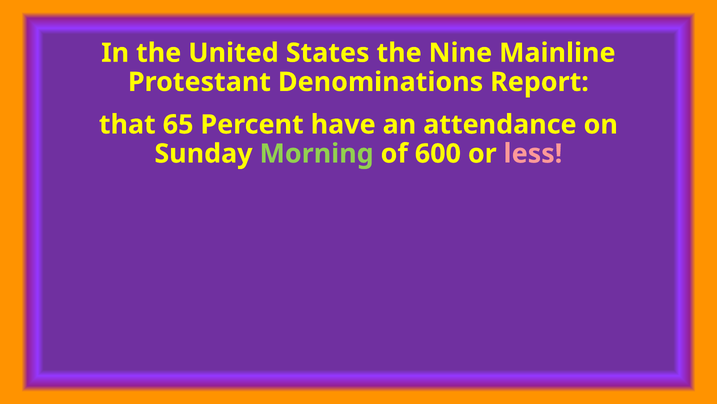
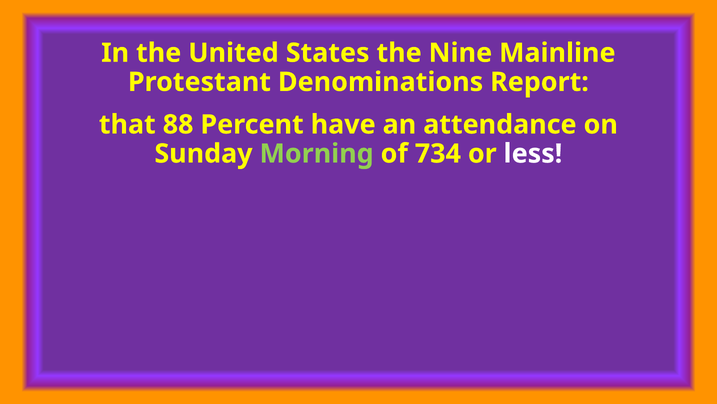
65: 65 -> 88
600: 600 -> 734
less colour: pink -> white
